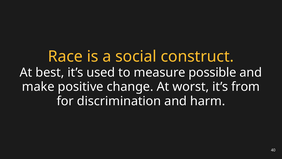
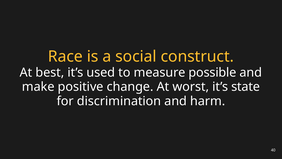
from: from -> state
